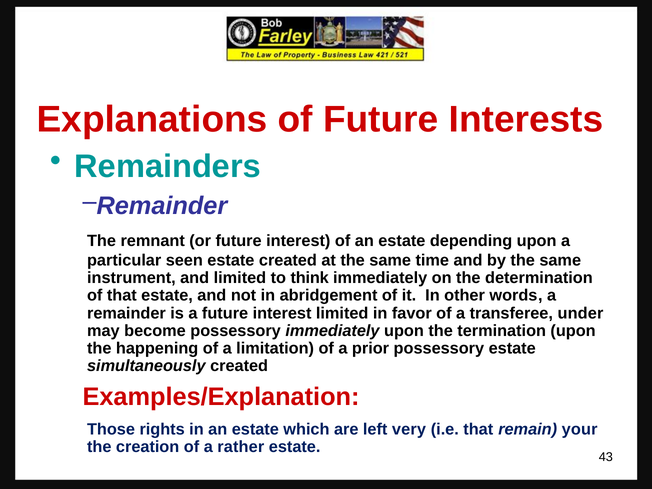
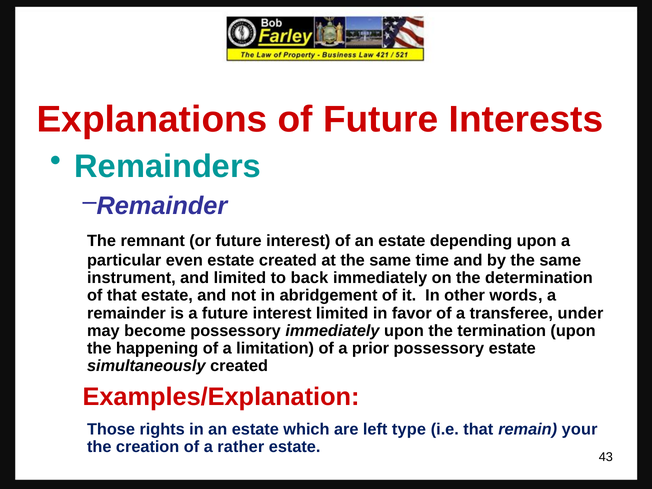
seen: seen -> even
think: think -> back
very: very -> type
